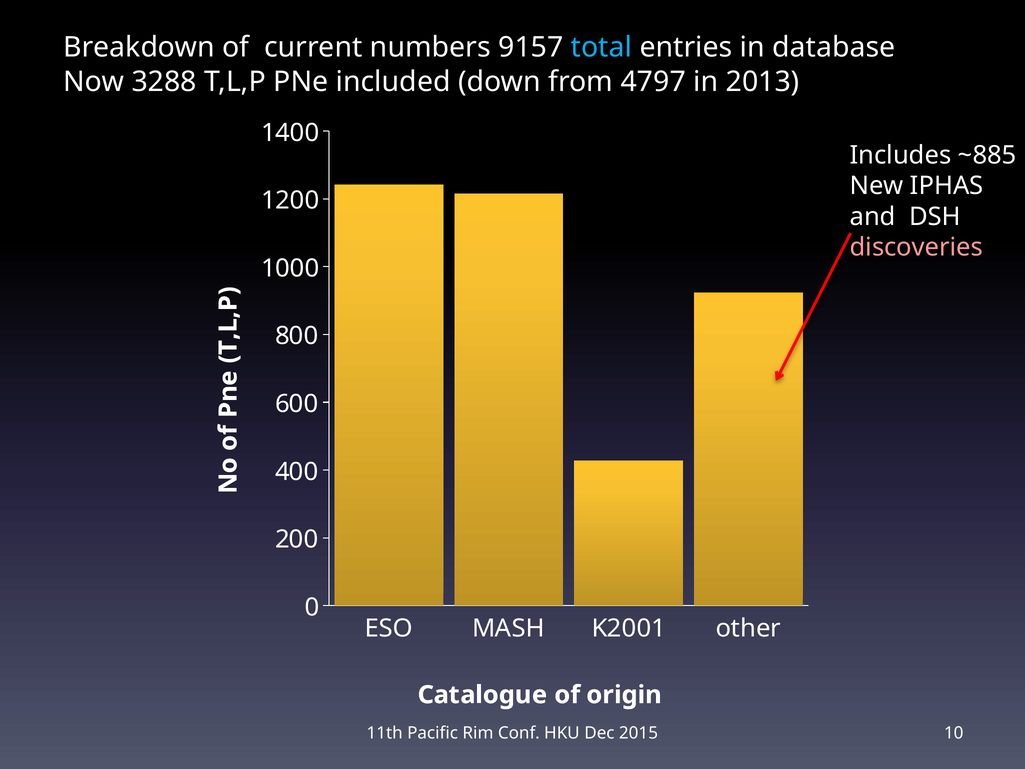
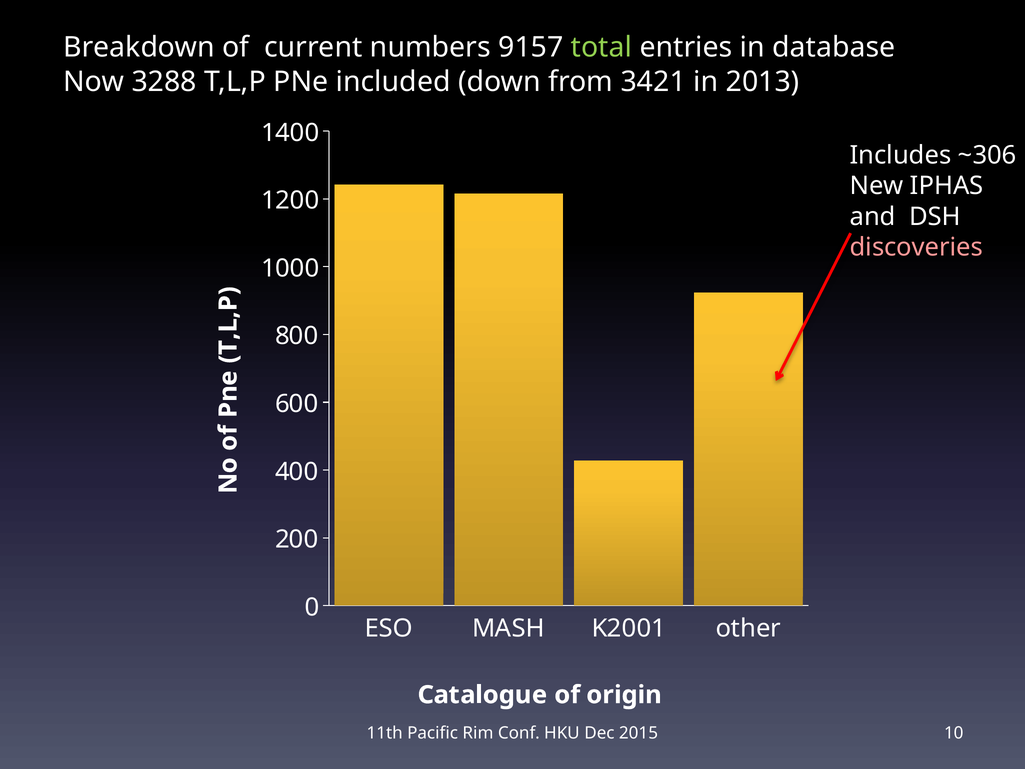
total colour: light blue -> light green
4797: 4797 -> 3421
~885: ~885 -> ~306
